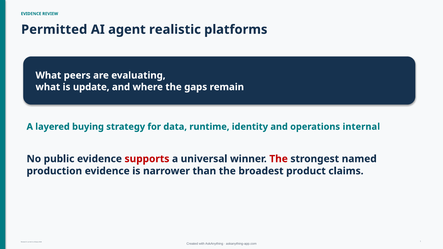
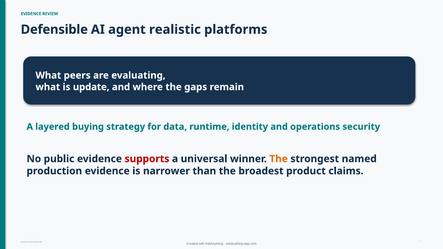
Permitted: Permitted -> Defensible
internal: internal -> security
The at (279, 159) colour: red -> orange
